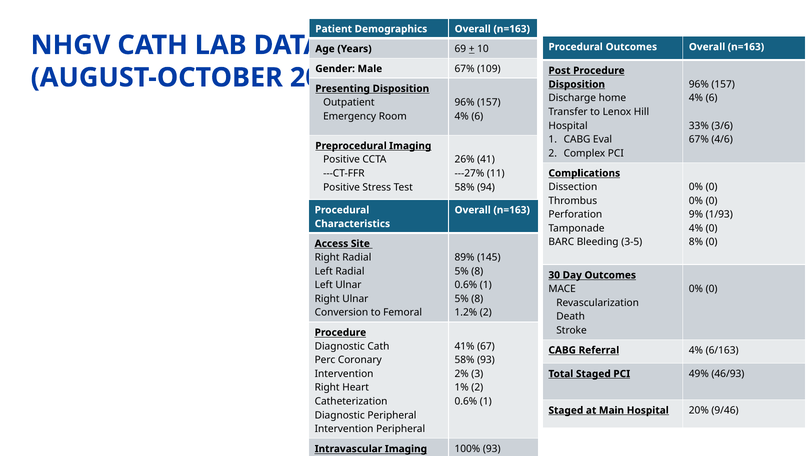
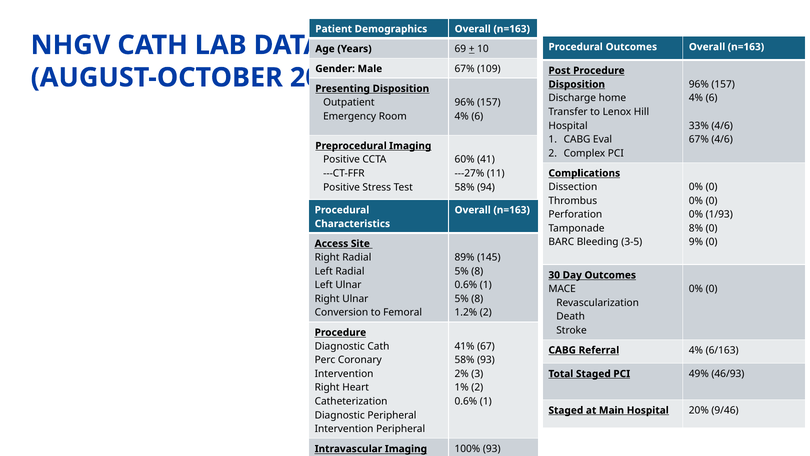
33% 3/6: 3/6 -> 4/6
26%: 26% -> 60%
9% at (696, 214): 9% -> 0%
4% at (696, 228): 4% -> 8%
8%: 8% -> 9%
